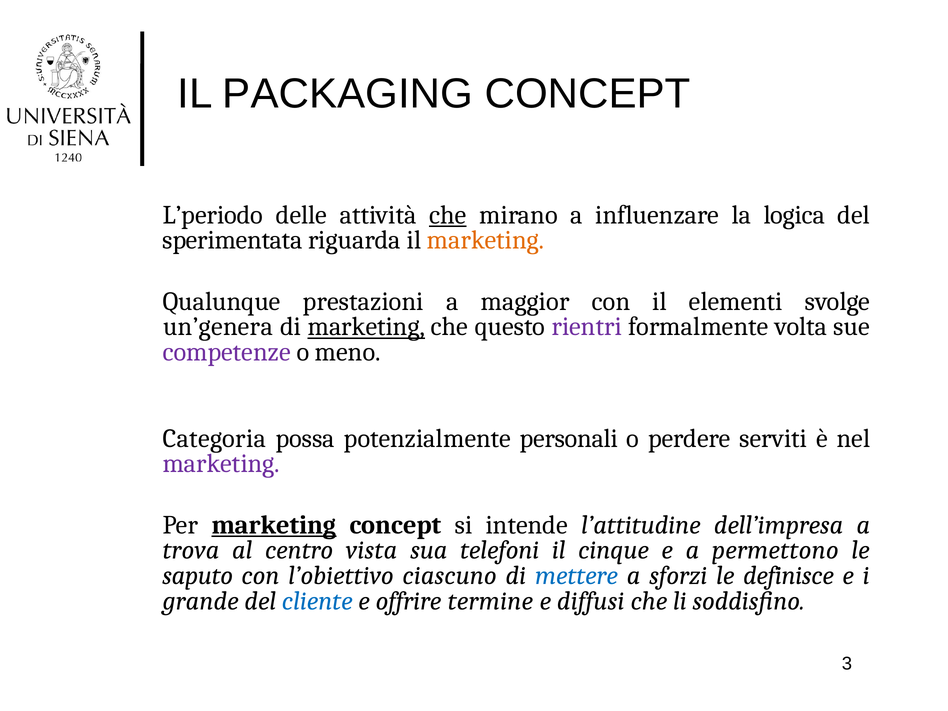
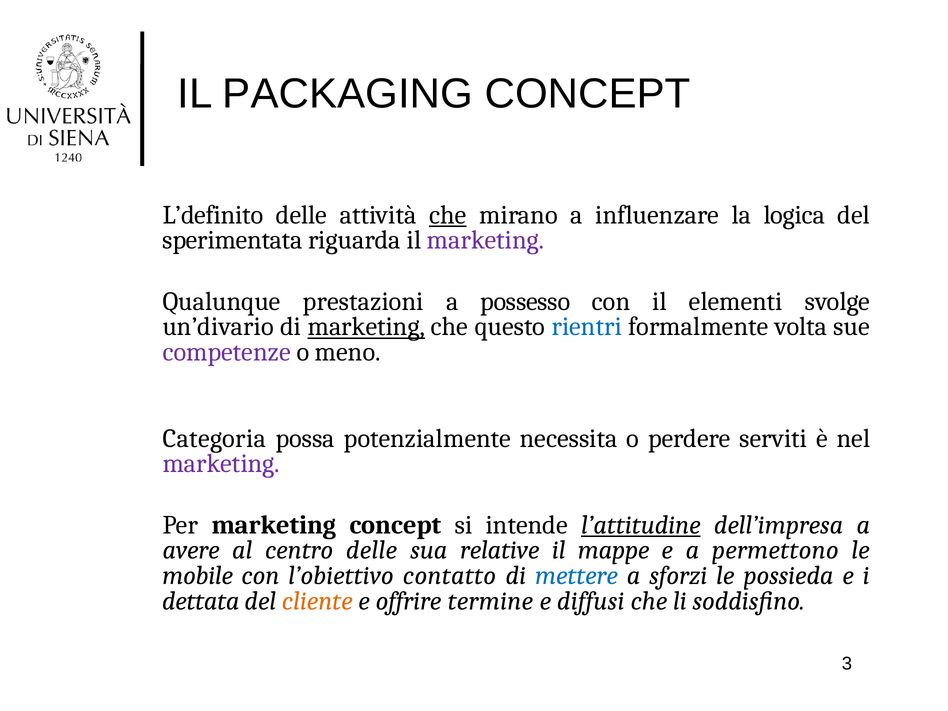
L’periodo: L’periodo -> L’definito
marketing at (486, 240) colour: orange -> purple
maggior: maggior -> possesso
un’genera: un’genera -> un’divario
rientri colour: purple -> blue
personali: personali -> necessita
marketing at (274, 525) underline: present -> none
l’attitudine underline: none -> present
trova: trova -> avere
centro vista: vista -> delle
telefoni: telefoni -> relative
cinque: cinque -> mappe
saputo: saputo -> mobile
ciascuno: ciascuno -> contatto
definisce: definisce -> possieda
grande: grande -> dettata
cliente colour: blue -> orange
